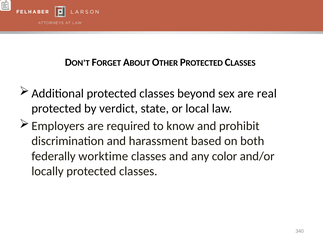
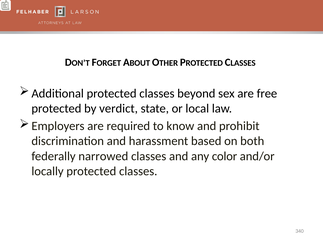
real: real -> free
worktime: worktime -> narrowed
